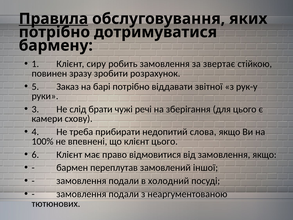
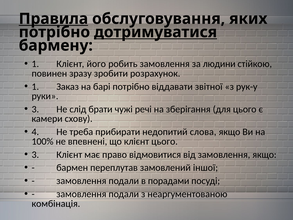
дотримуватися underline: none -> present
сиру: сиру -> його
звертає: звертає -> людини
5 at (35, 86): 5 -> 1
6 at (35, 154): 6 -> 3
холодний: холодний -> порадами
тютюнових: тютюнових -> комбінація
